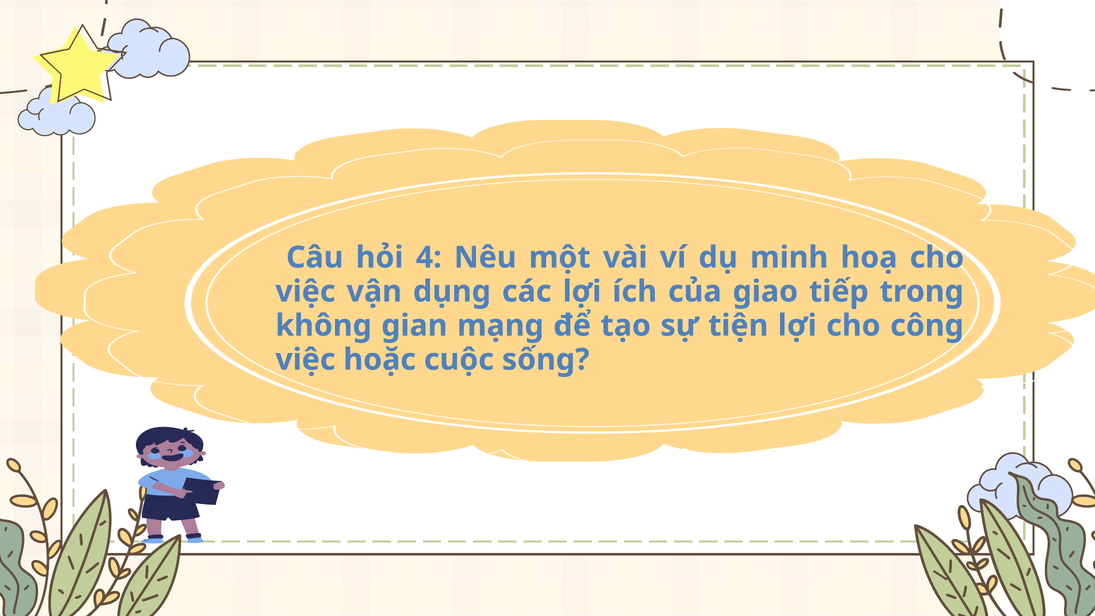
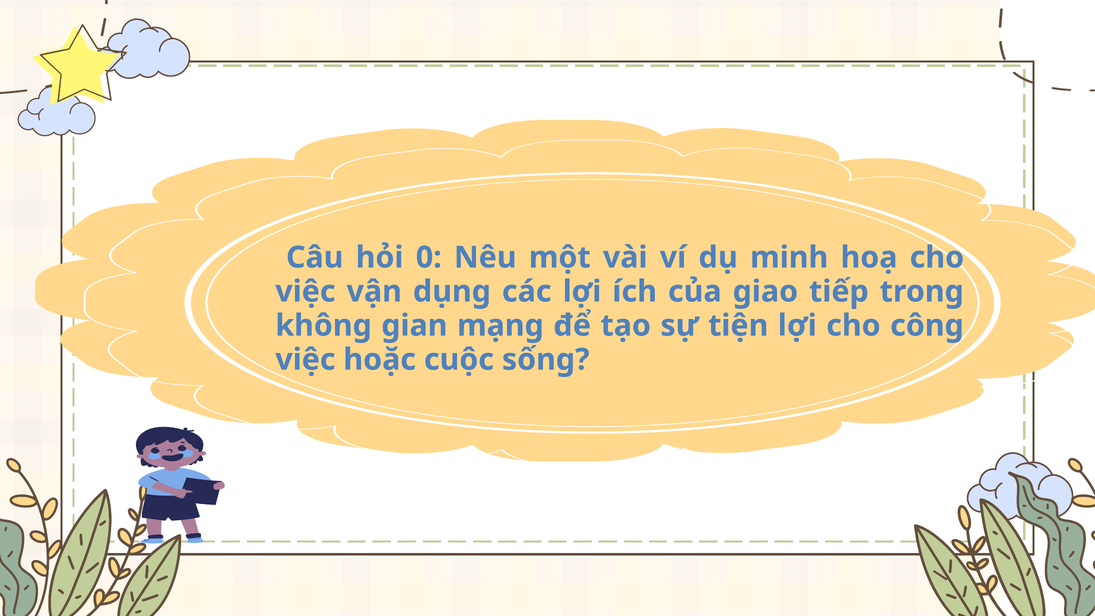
4: 4 -> 0
